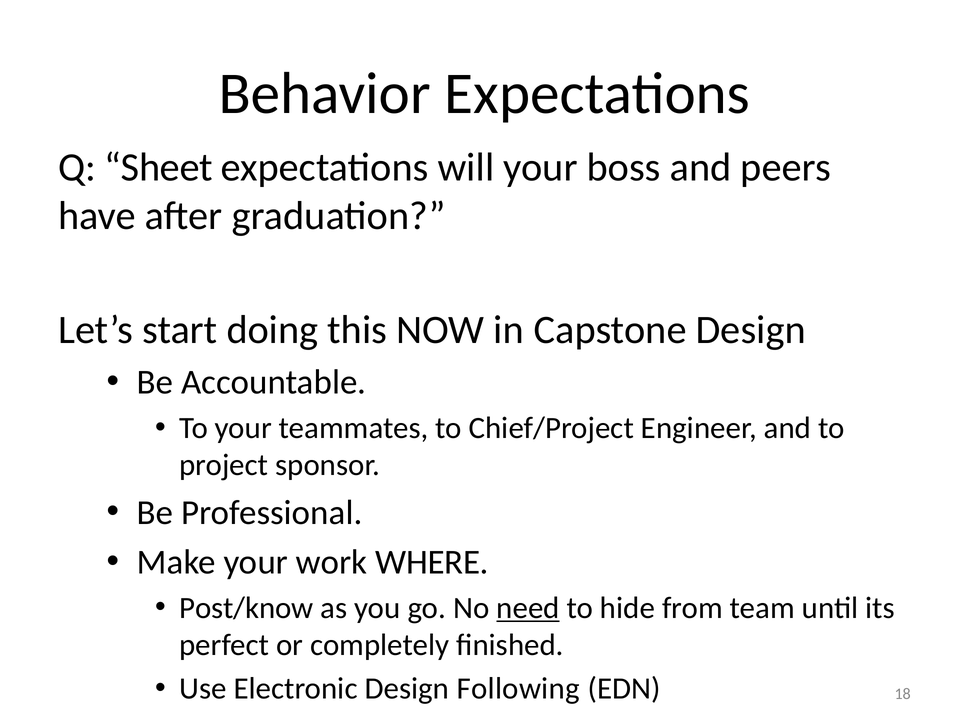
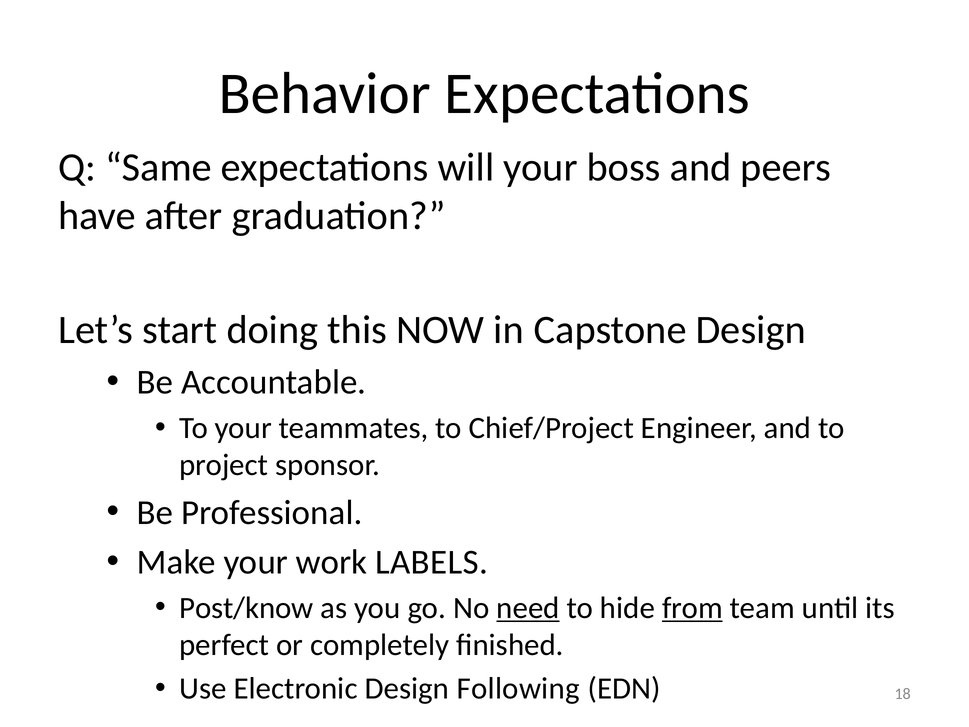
Sheet: Sheet -> Same
WHERE: WHERE -> LABELS
from underline: none -> present
